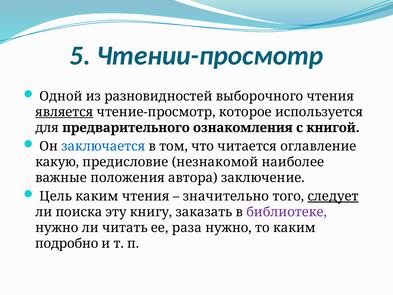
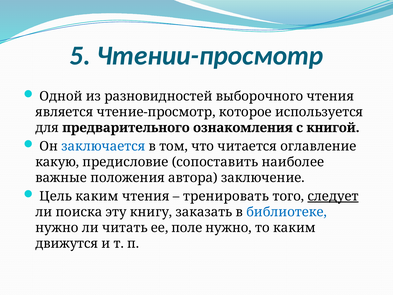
является underline: present -> none
незнакомой: незнакомой -> сопоставить
значительно: значительно -> тренировать
библиотеке colour: purple -> blue
раза: раза -> поле
подробно: подробно -> движутся
